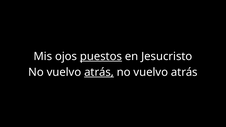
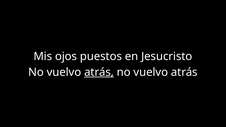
puestos underline: present -> none
